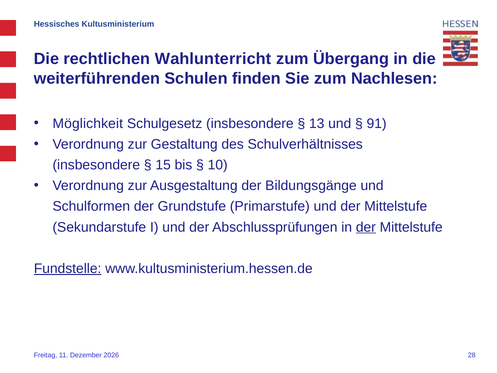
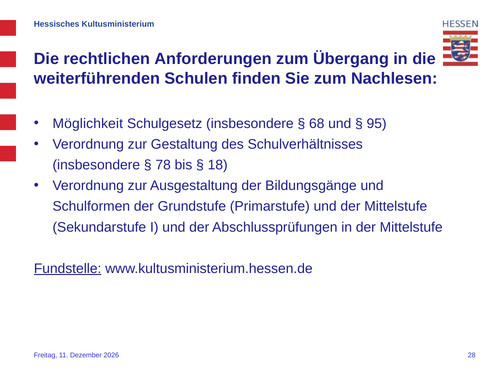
Wahlunterricht: Wahlunterricht -> Anforderungen
13: 13 -> 68
91: 91 -> 95
15: 15 -> 78
10: 10 -> 18
der at (366, 227) underline: present -> none
